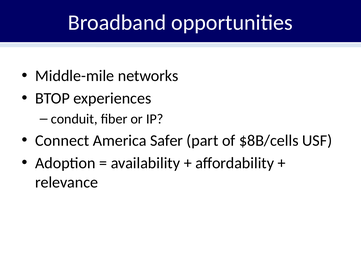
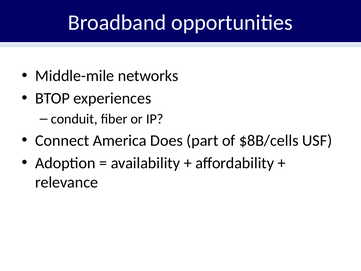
Safer: Safer -> Does
